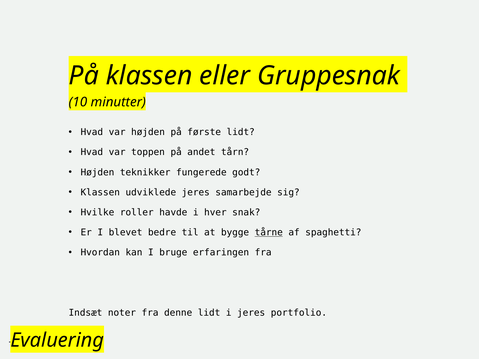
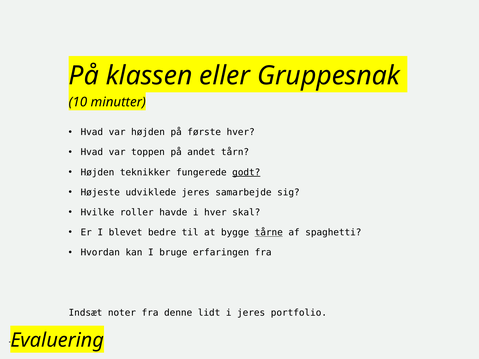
første lidt: lidt -> hver
godt underline: none -> present
Klassen at (100, 192): Klassen -> Højeste
snak: snak -> skal
